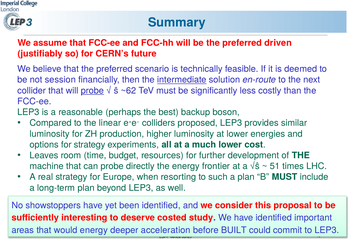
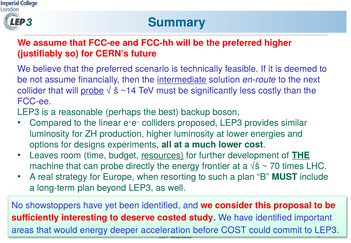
preferred driven: driven -> higher
not session: session -> assume
~62: ~62 -> ~14
for strategy: strategy -> designs
resources underline: none -> present
THE at (301, 155) underline: none -> present
51: 51 -> 70
before BUILT: BUILT -> COST
